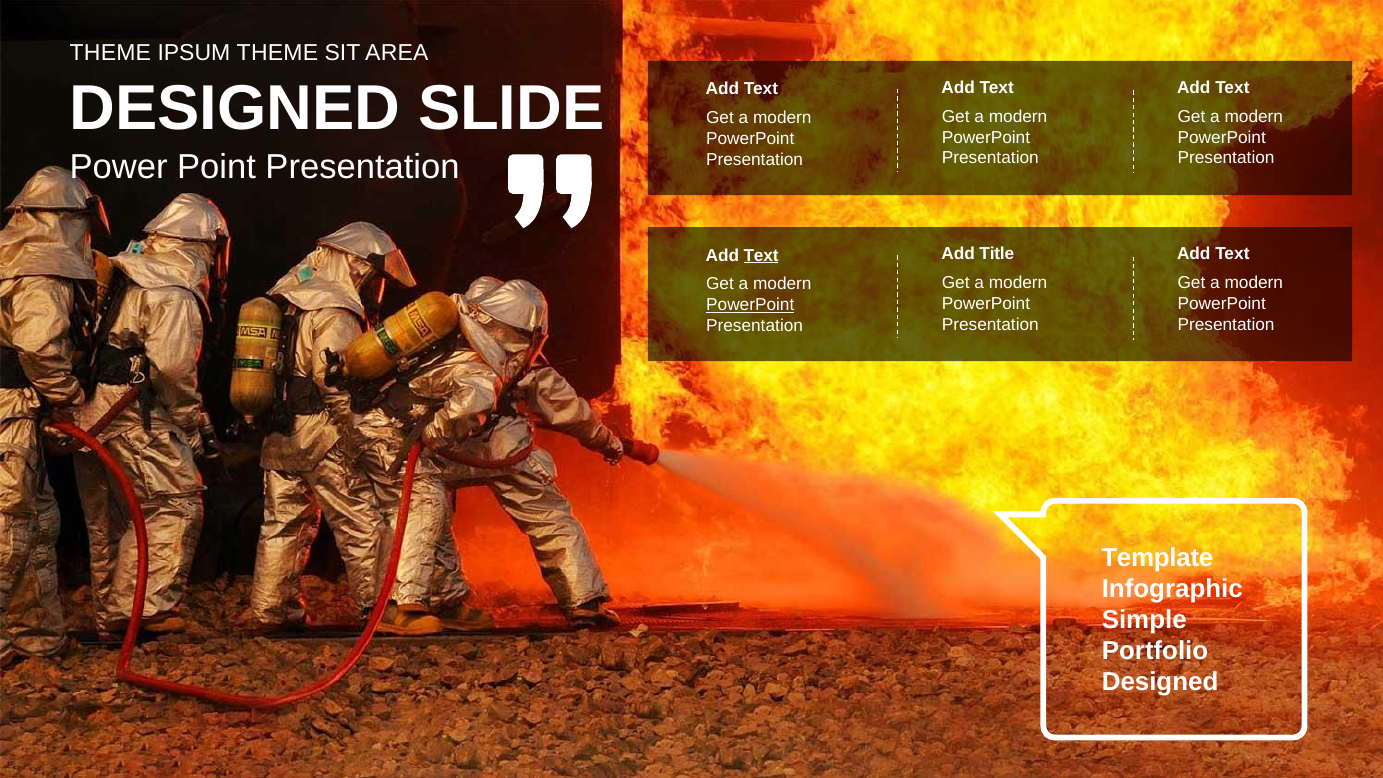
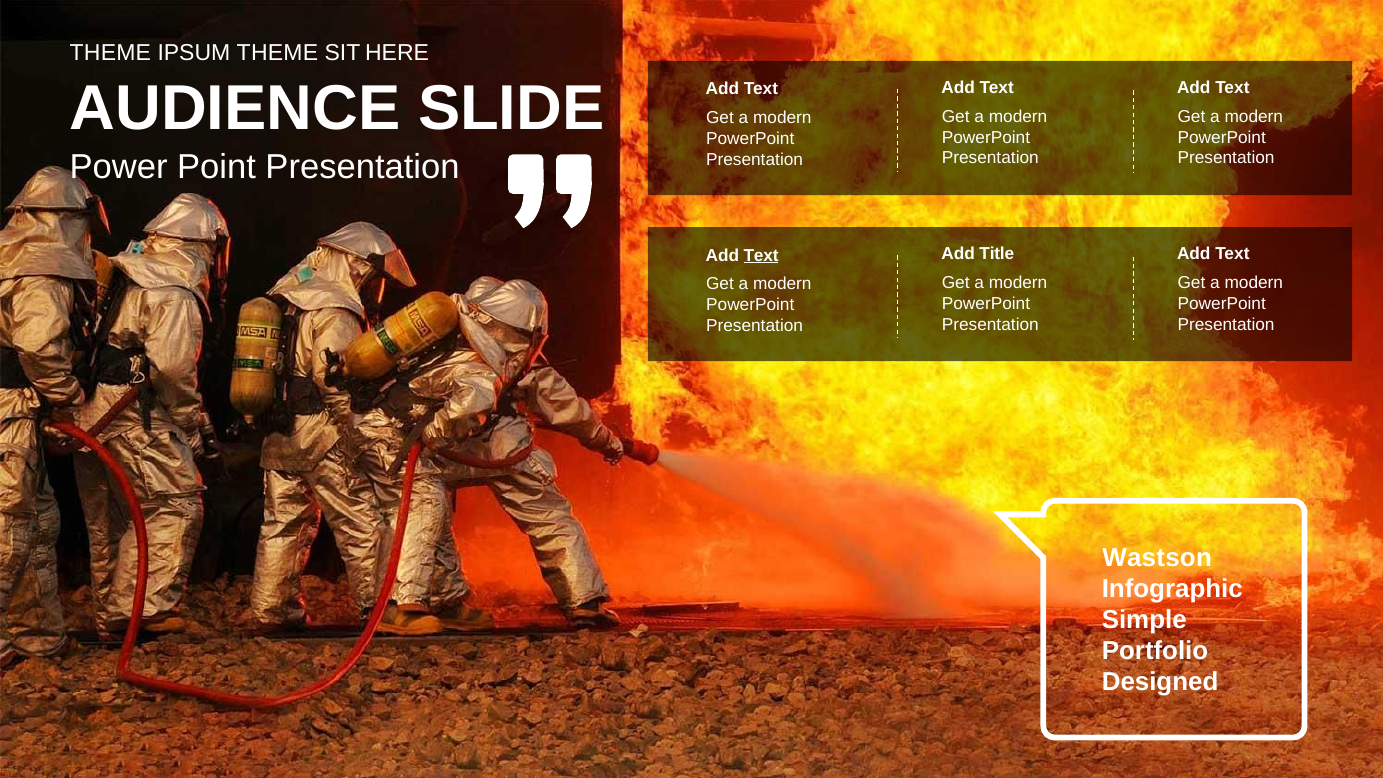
AREA: AREA -> HERE
DESIGNED at (235, 109): DESIGNED -> AUDIENCE
PowerPoint at (750, 305) underline: present -> none
Template: Template -> Wastson
